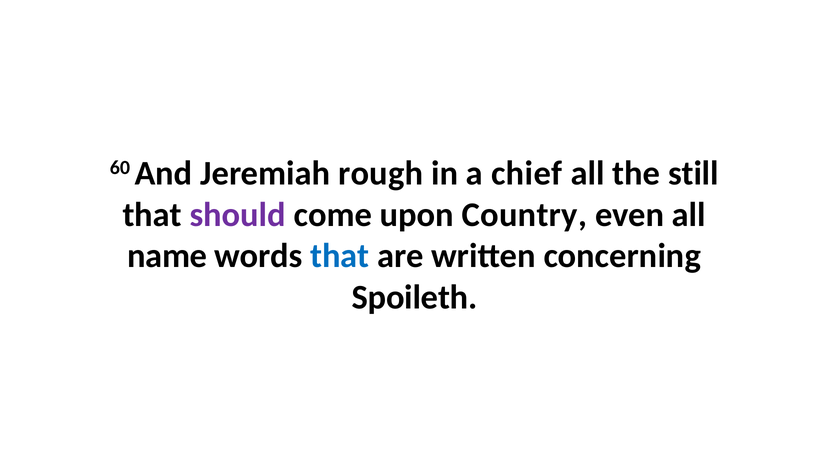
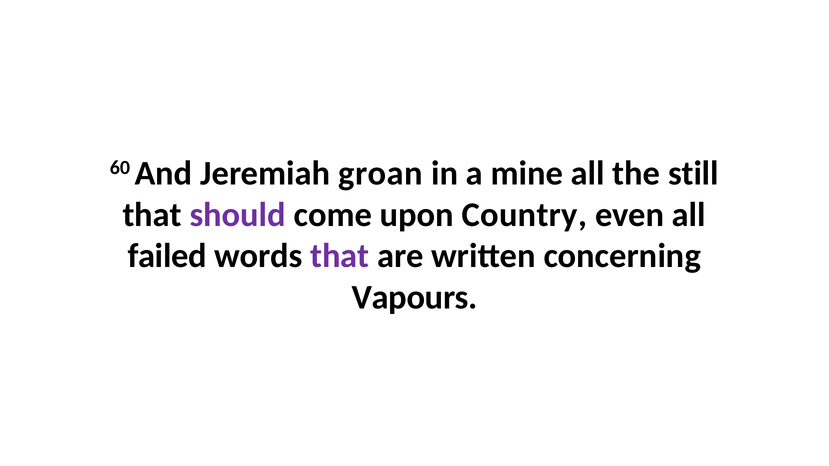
rough: rough -> groan
chief: chief -> mine
name: name -> failed
that at (340, 256) colour: blue -> purple
Spoileth: Spoileth -> Vapours
